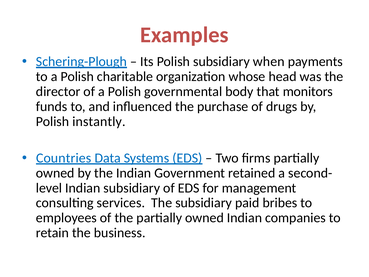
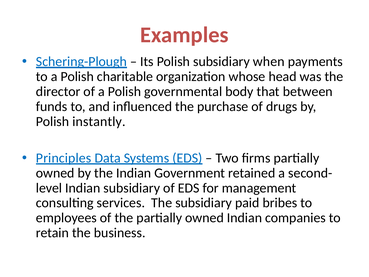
monitors: monitors -> between
Countries: Countries -> Principles
